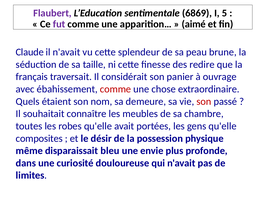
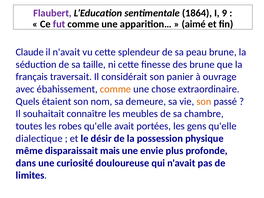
6869: 6869 -> 1864
5: 5 -> 9
des redire: redire -> brune
comme at (116, 89) colour: red -> orange
son at (204, 101) colour: red -> orange
composites: composites -> dialectique
bleu: bleu -> mais
